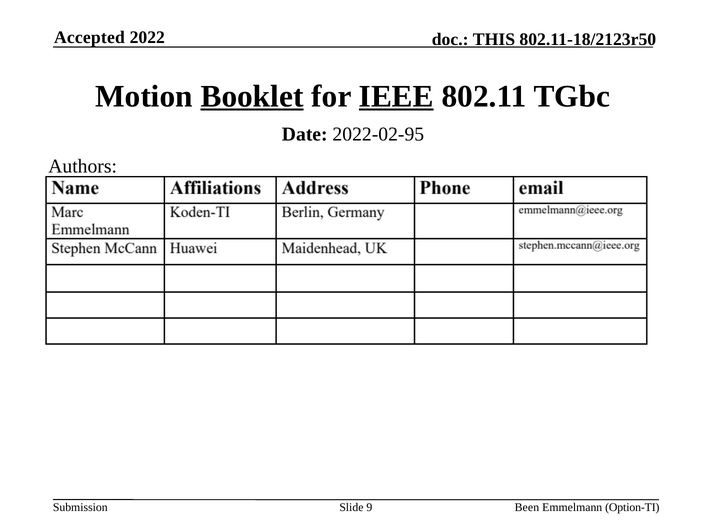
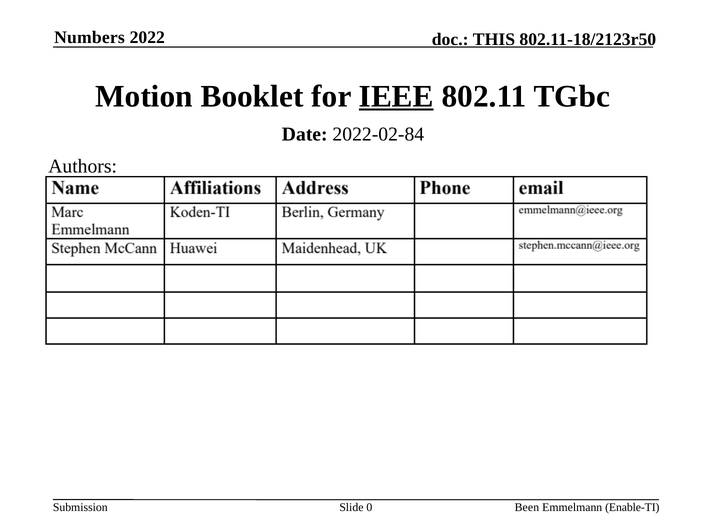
Accepted: Accepted -> Numbers
Booklet underline: present -> none
2022-02-95: 2022-02-95 -> 2022-02-84
9: 9 -> 0
Option-TI: Option-TI -> Enable-TI
